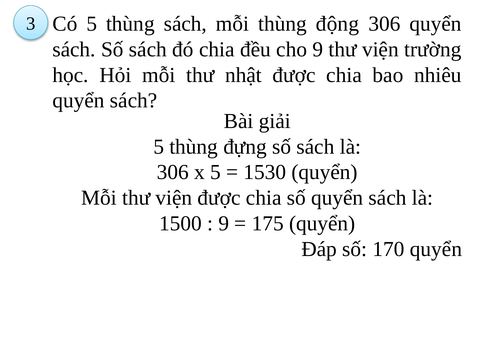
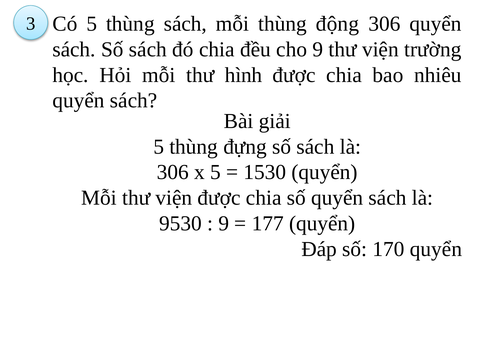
nhật: nhật -> hình
1500: 1500 -> 9530
175: 175 -> 177
